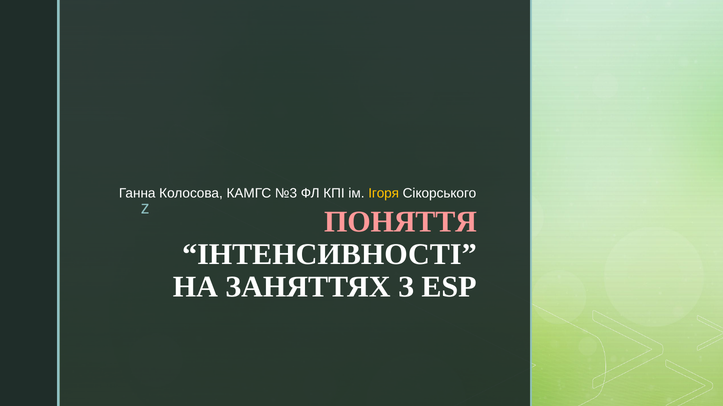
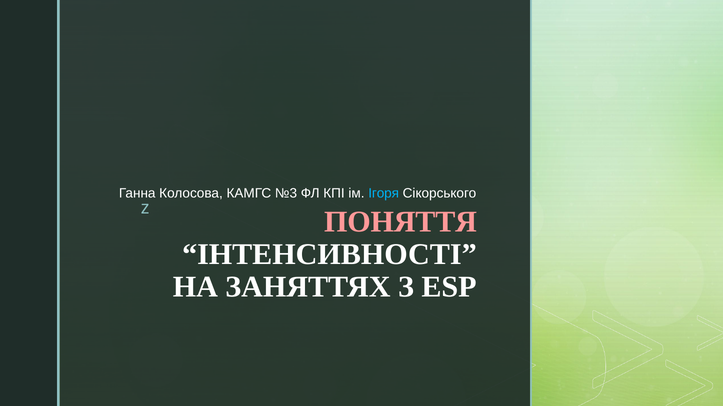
Ігоря colour: yellow -> light blue
